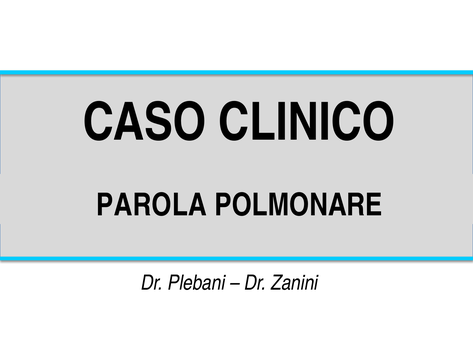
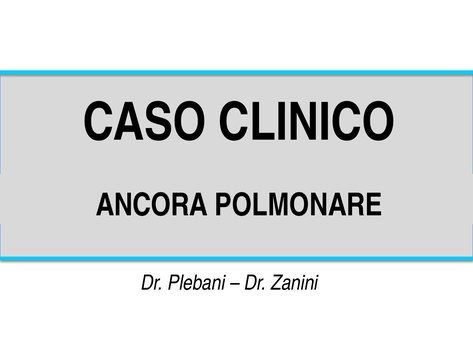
PAROLA: PAROLA -> ANCORA
